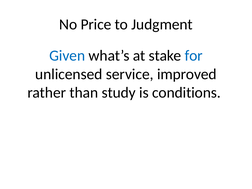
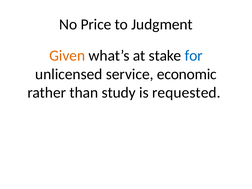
Given colour: blue -> orange
improved: improved -> economic
conditions: conditions -> requested
